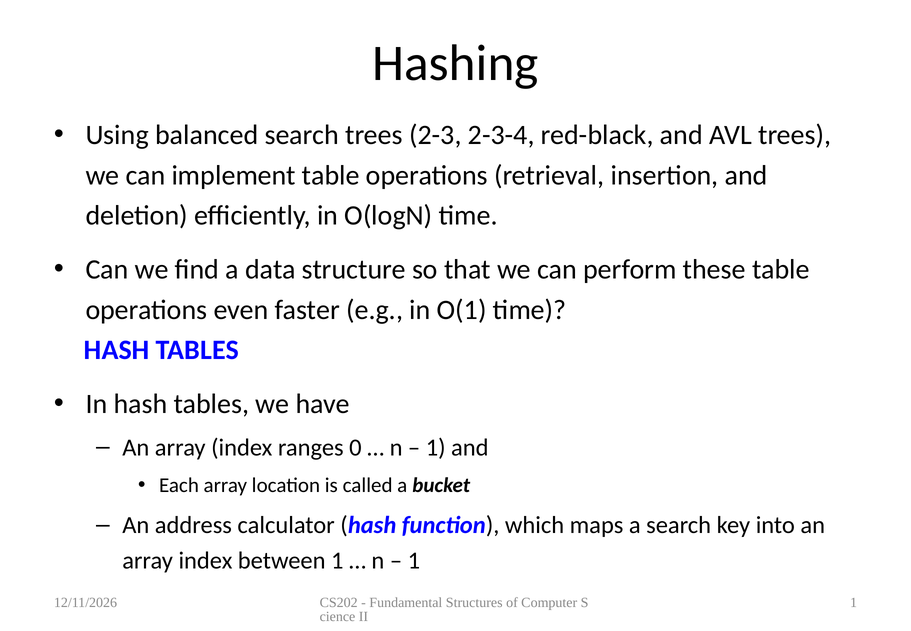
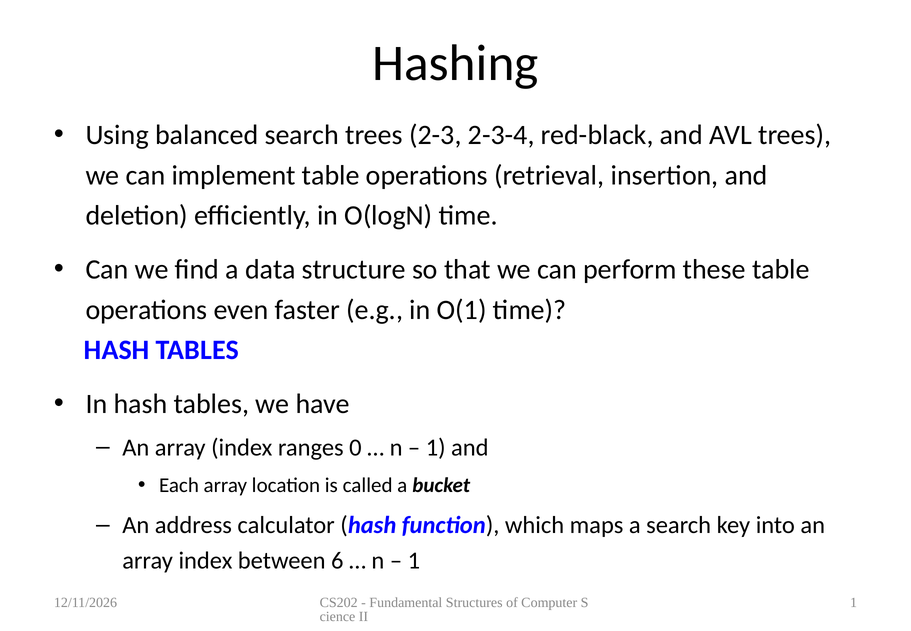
between 1: 1 -> 6
